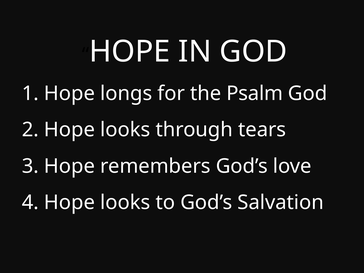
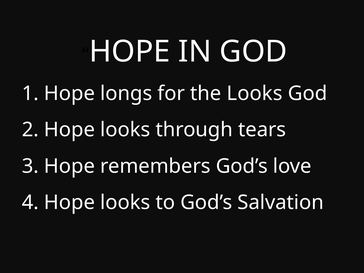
the Psalm: Psalm -> Looks
